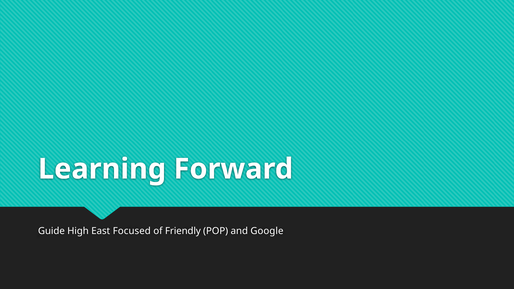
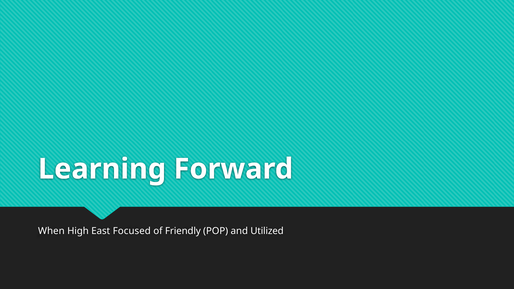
Guide: Guide -> When
Google: Google -> Utilized
